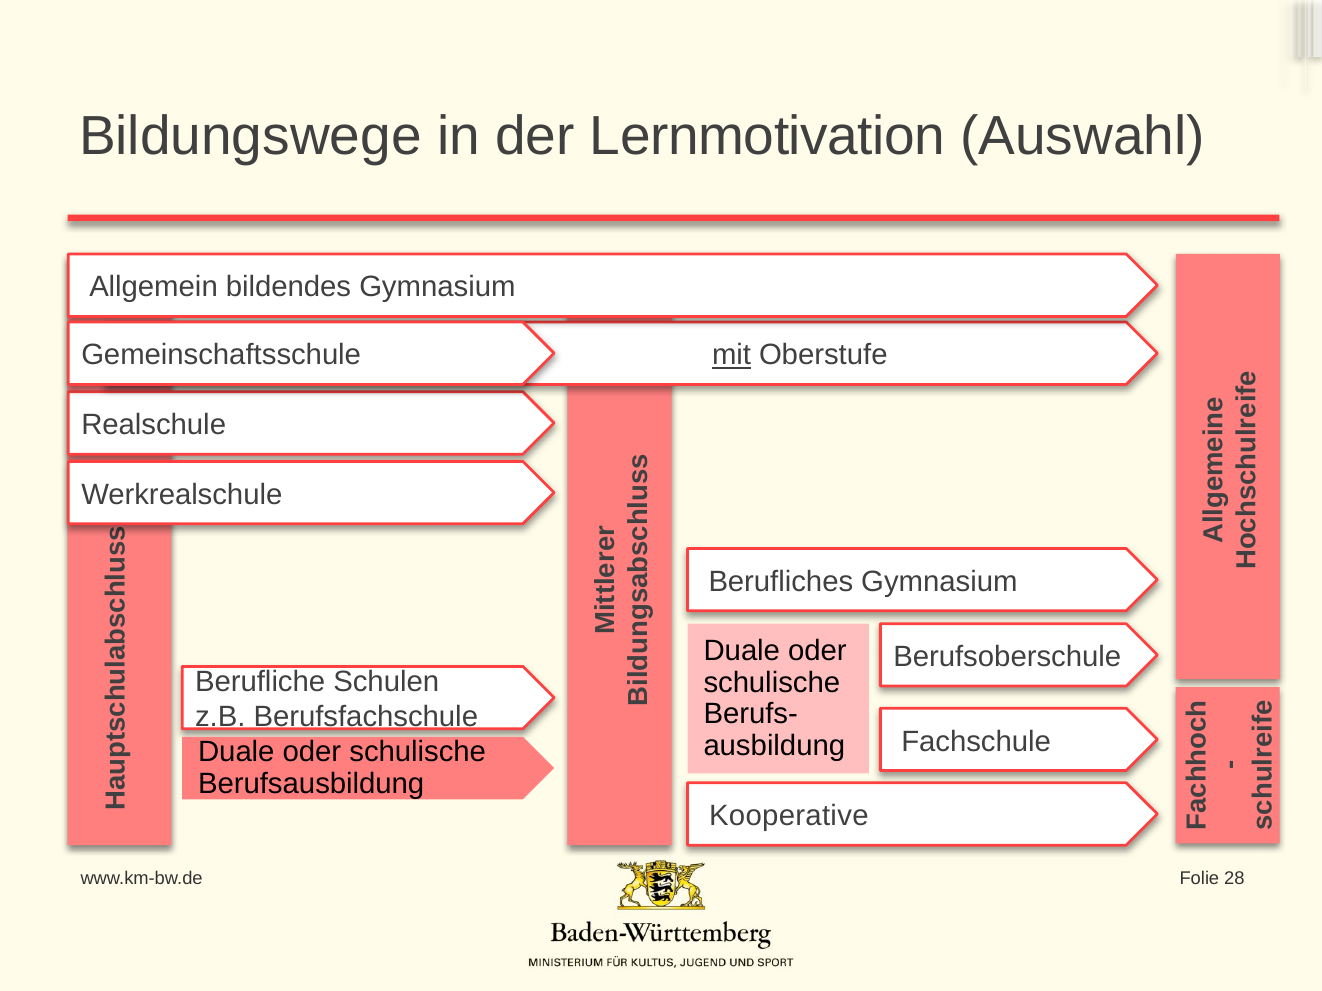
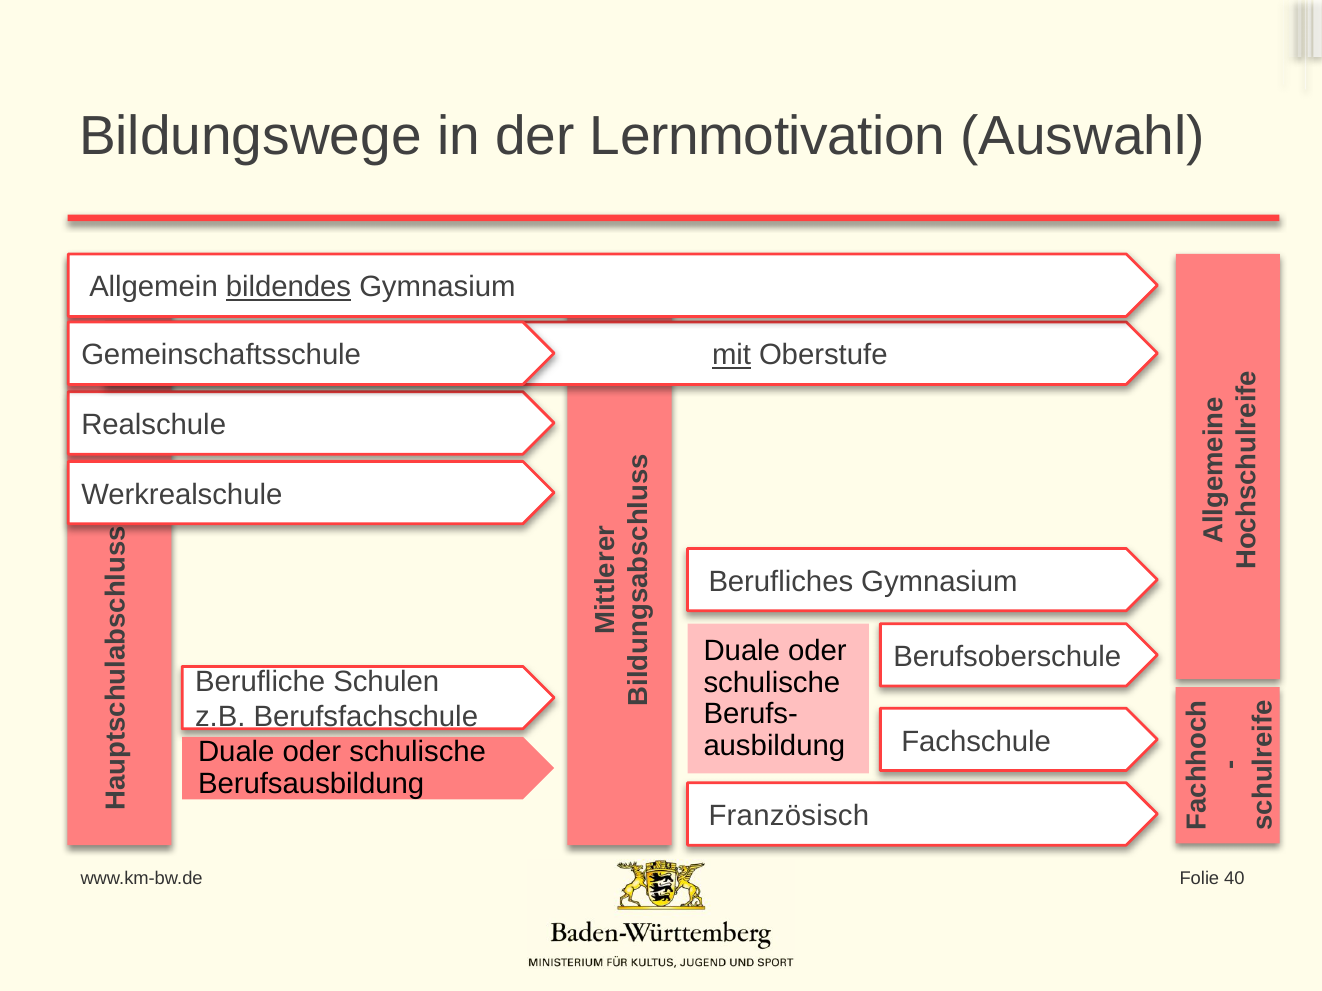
bildendes underline: none -> present
Kooperative: Kooperative -> Französisch
28: 28 -> 40
